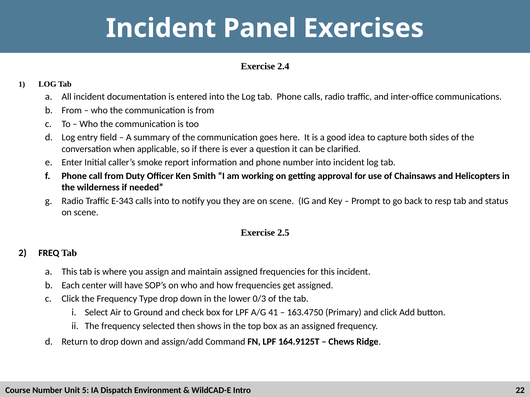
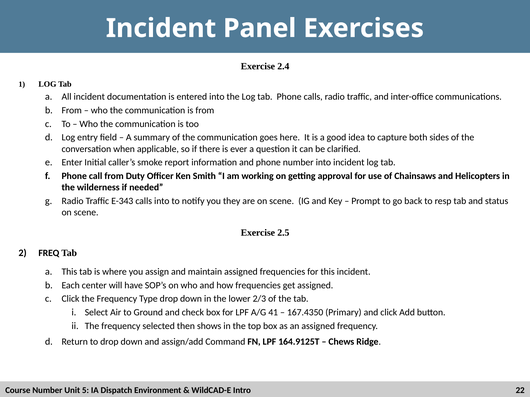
0/3: 0/3 -> 2/3
163.4750: 163.4750 -> 167.4350
